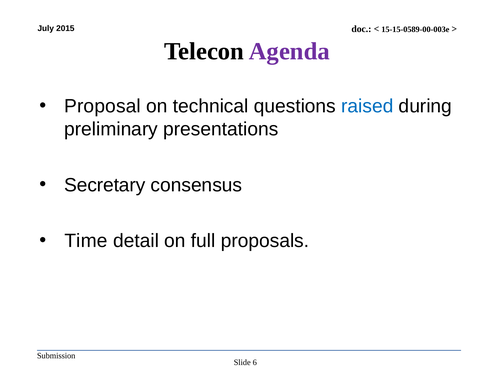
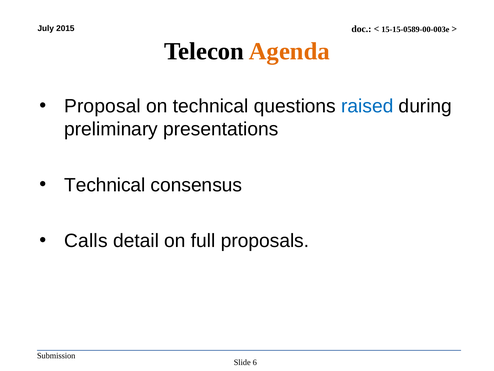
Agenda colour: purple -> orange
Secretary at (105, 185): Secretary -> Technical
Time: Time -> Calls
